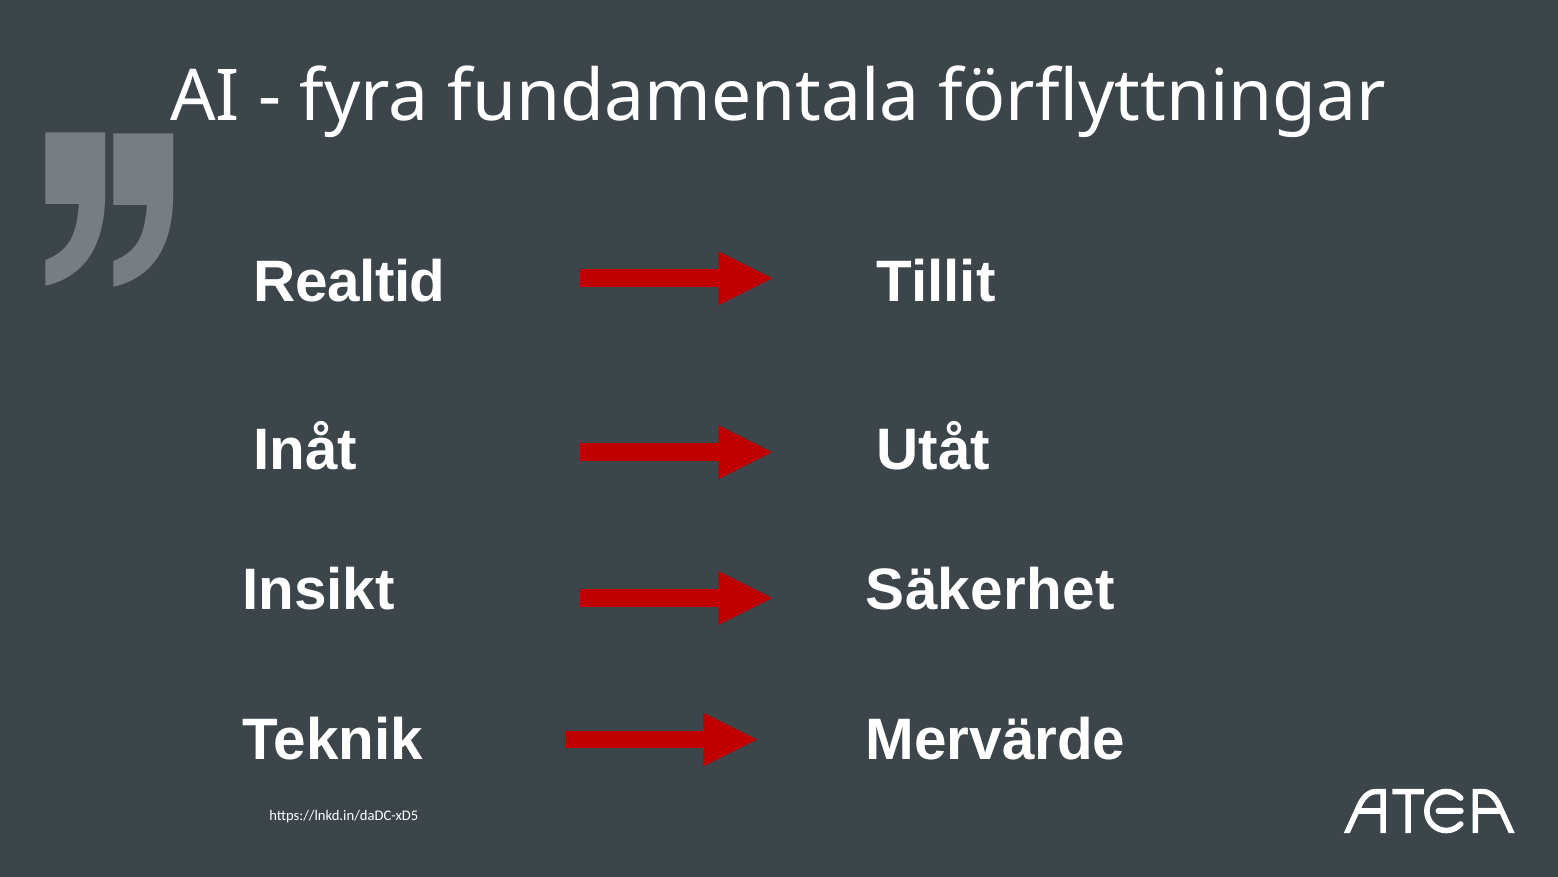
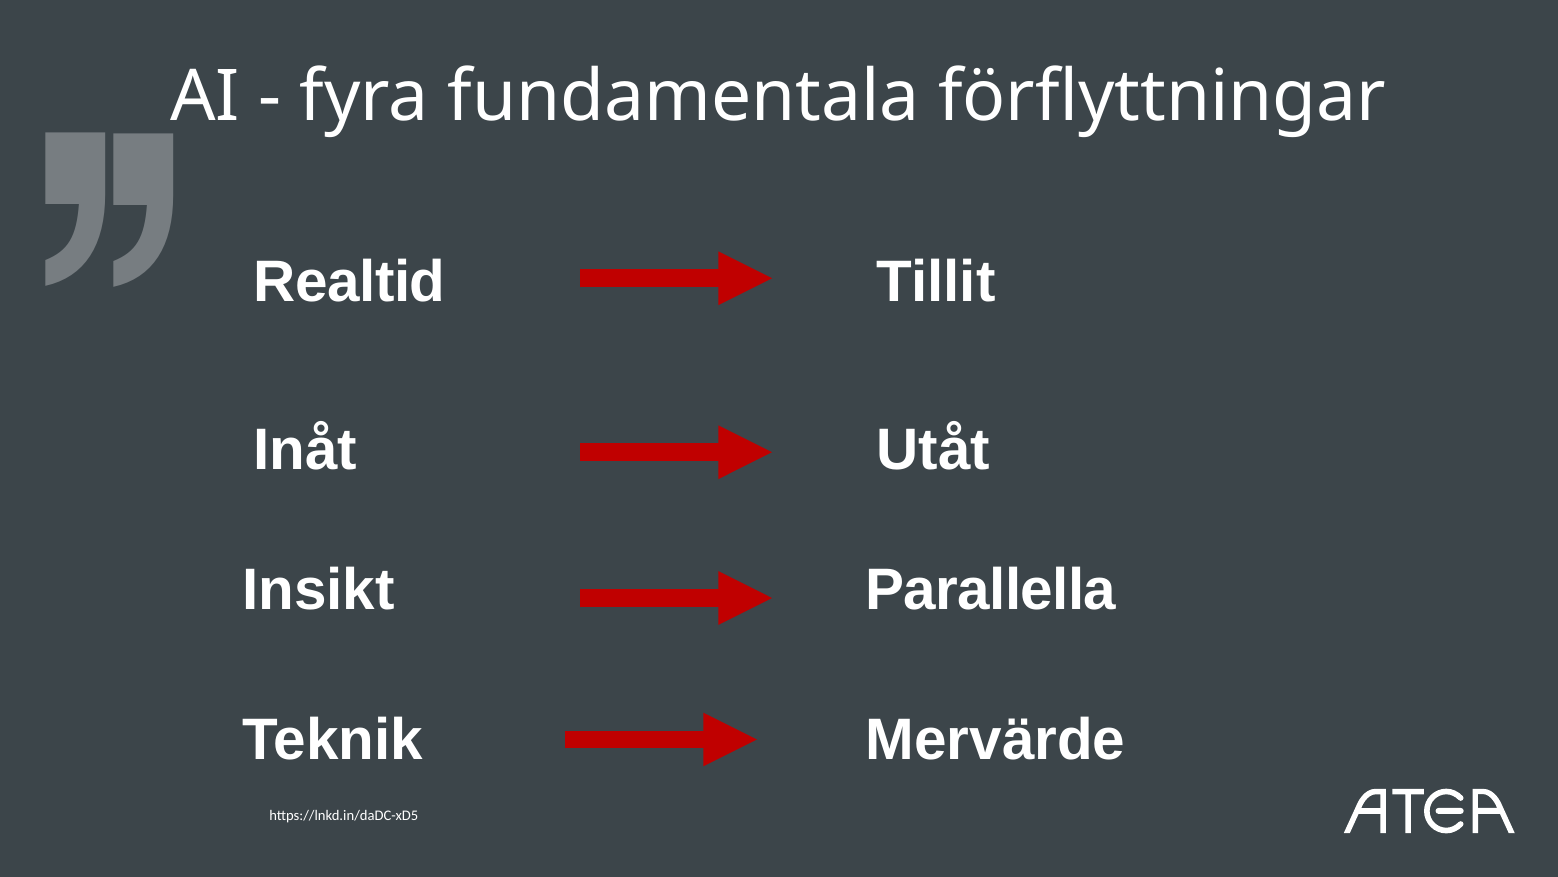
Säkerhet: Säkerhet -> Parallella
